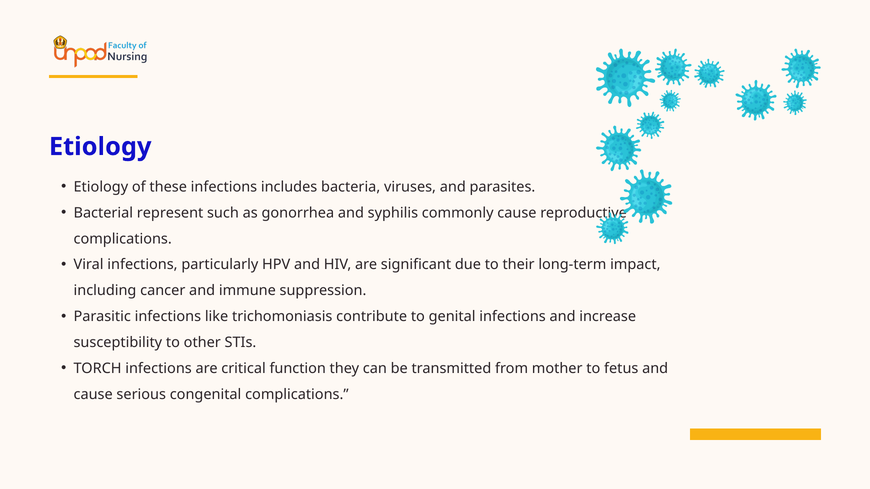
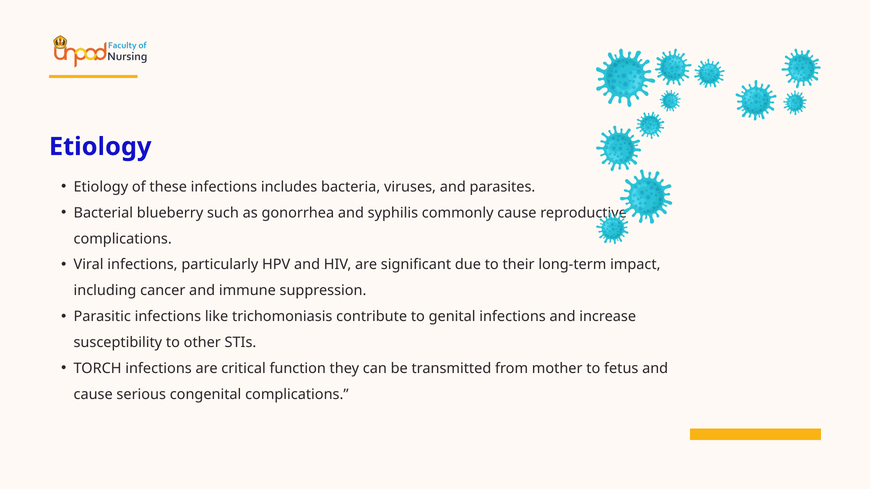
represent: represent -> blueberry
